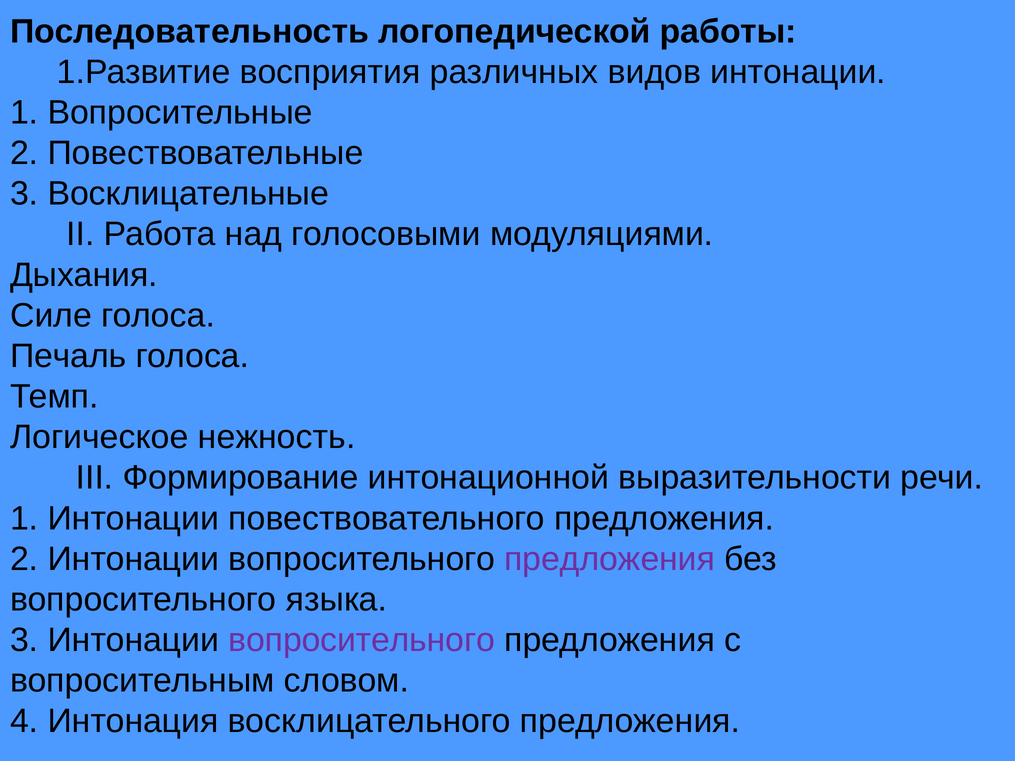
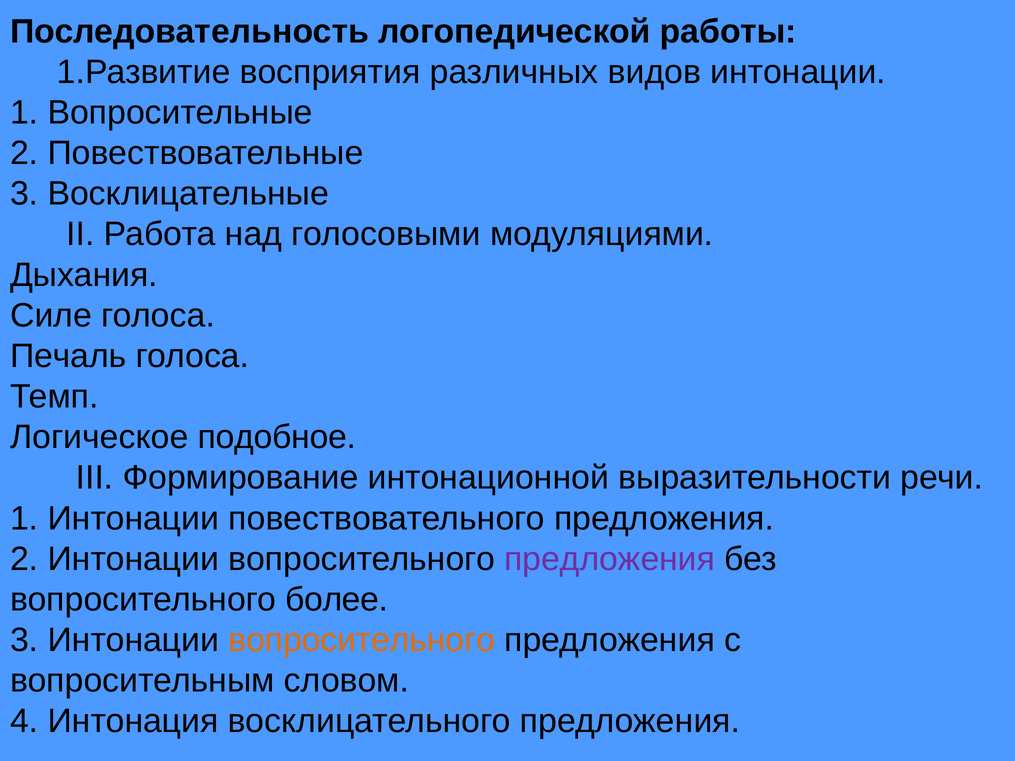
нежность: нежность -> подобное
языка: языка -> более
вопросительного at (362, 640) colour: purple -> orange
